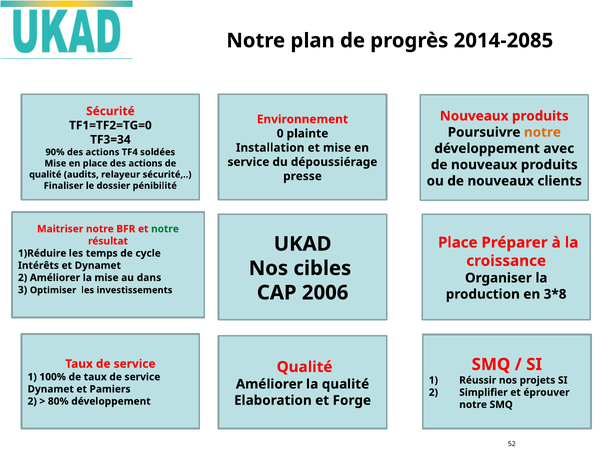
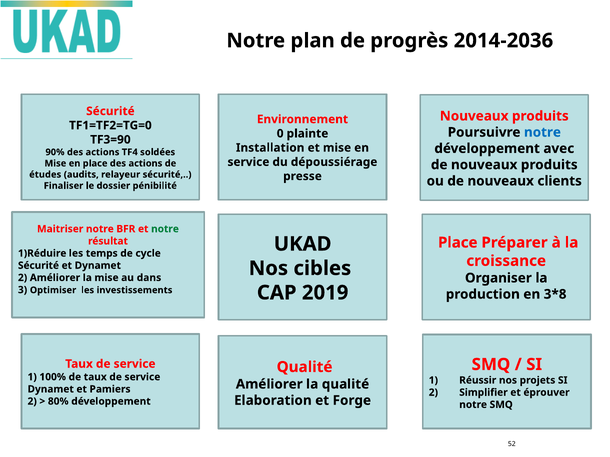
2014-2085: 2014-2085 -> 2014-2036
notre at (542, 132) colour: orange -> blue
TF3=34: TF3=34 -> TF3=90
qualité at (45, 175): qualité -> études
Intérêts at (38, 266): Intérêts -> Sécurité
2006: 2006 -> 2019
